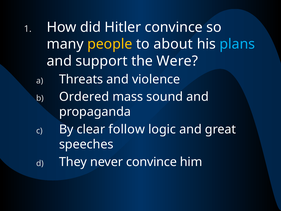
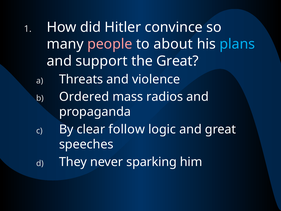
people colour: yellow -> pink
the Were: Were -> Great
sound: sound -> radios
never convince: convince -> sparking
